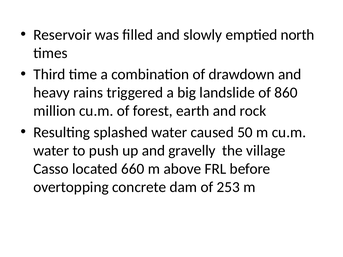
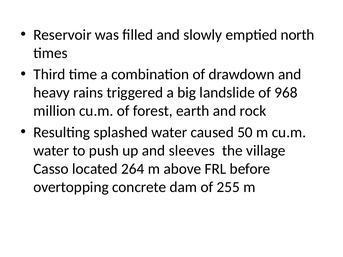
860: 860 -> 968
gravelly: gravelly -> sleeves
660: 660 -> 264
253: 253 -> 255
